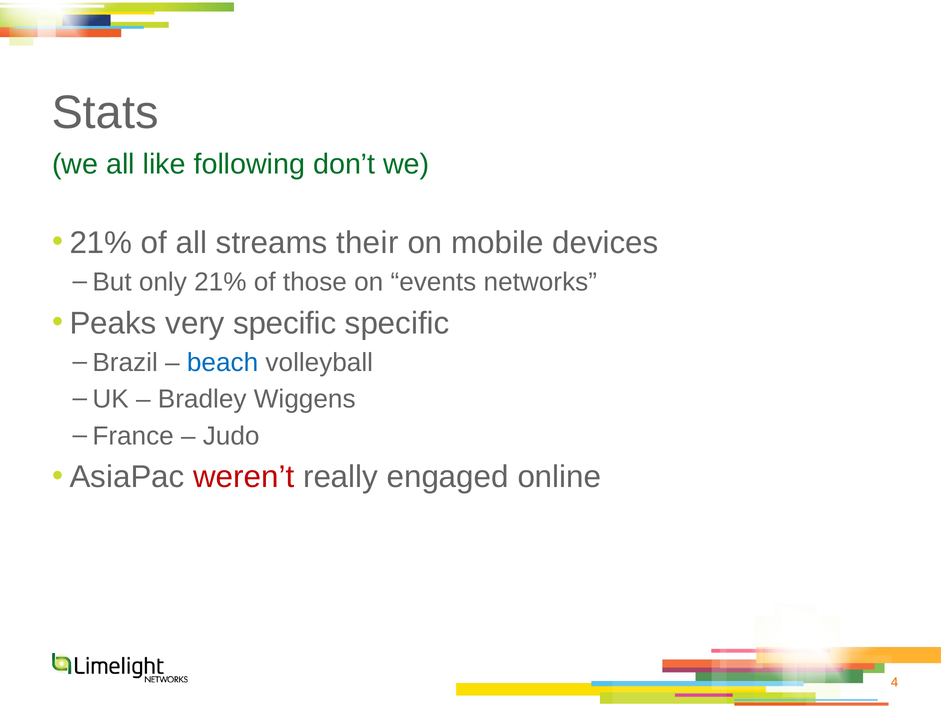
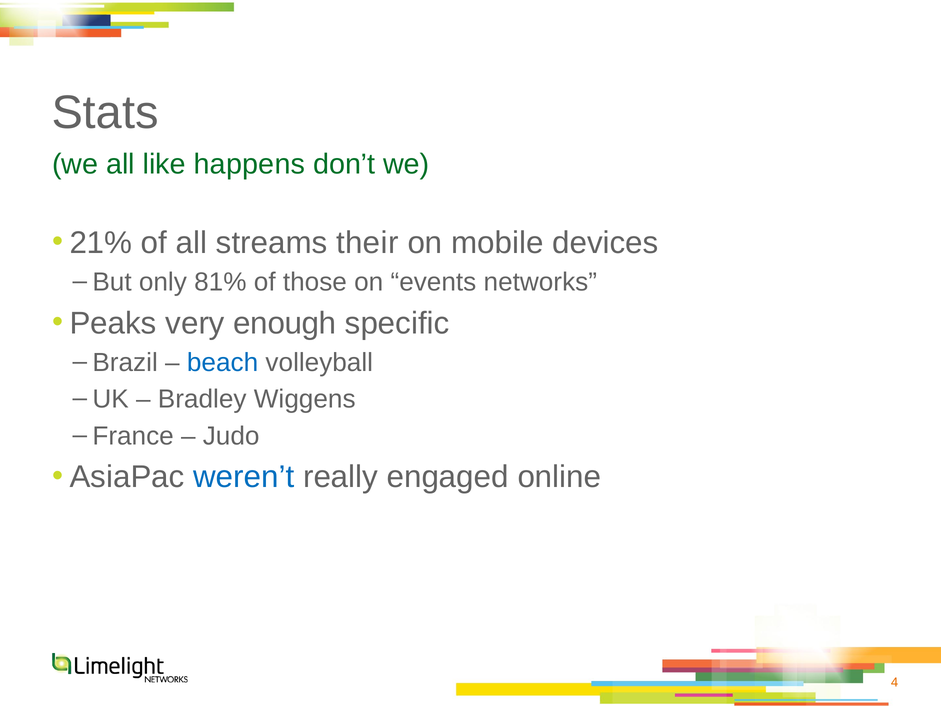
following: following -> happens
21%: 21% -> 81%
very specific: specific -> enough
weren’t colour: red -> blue
